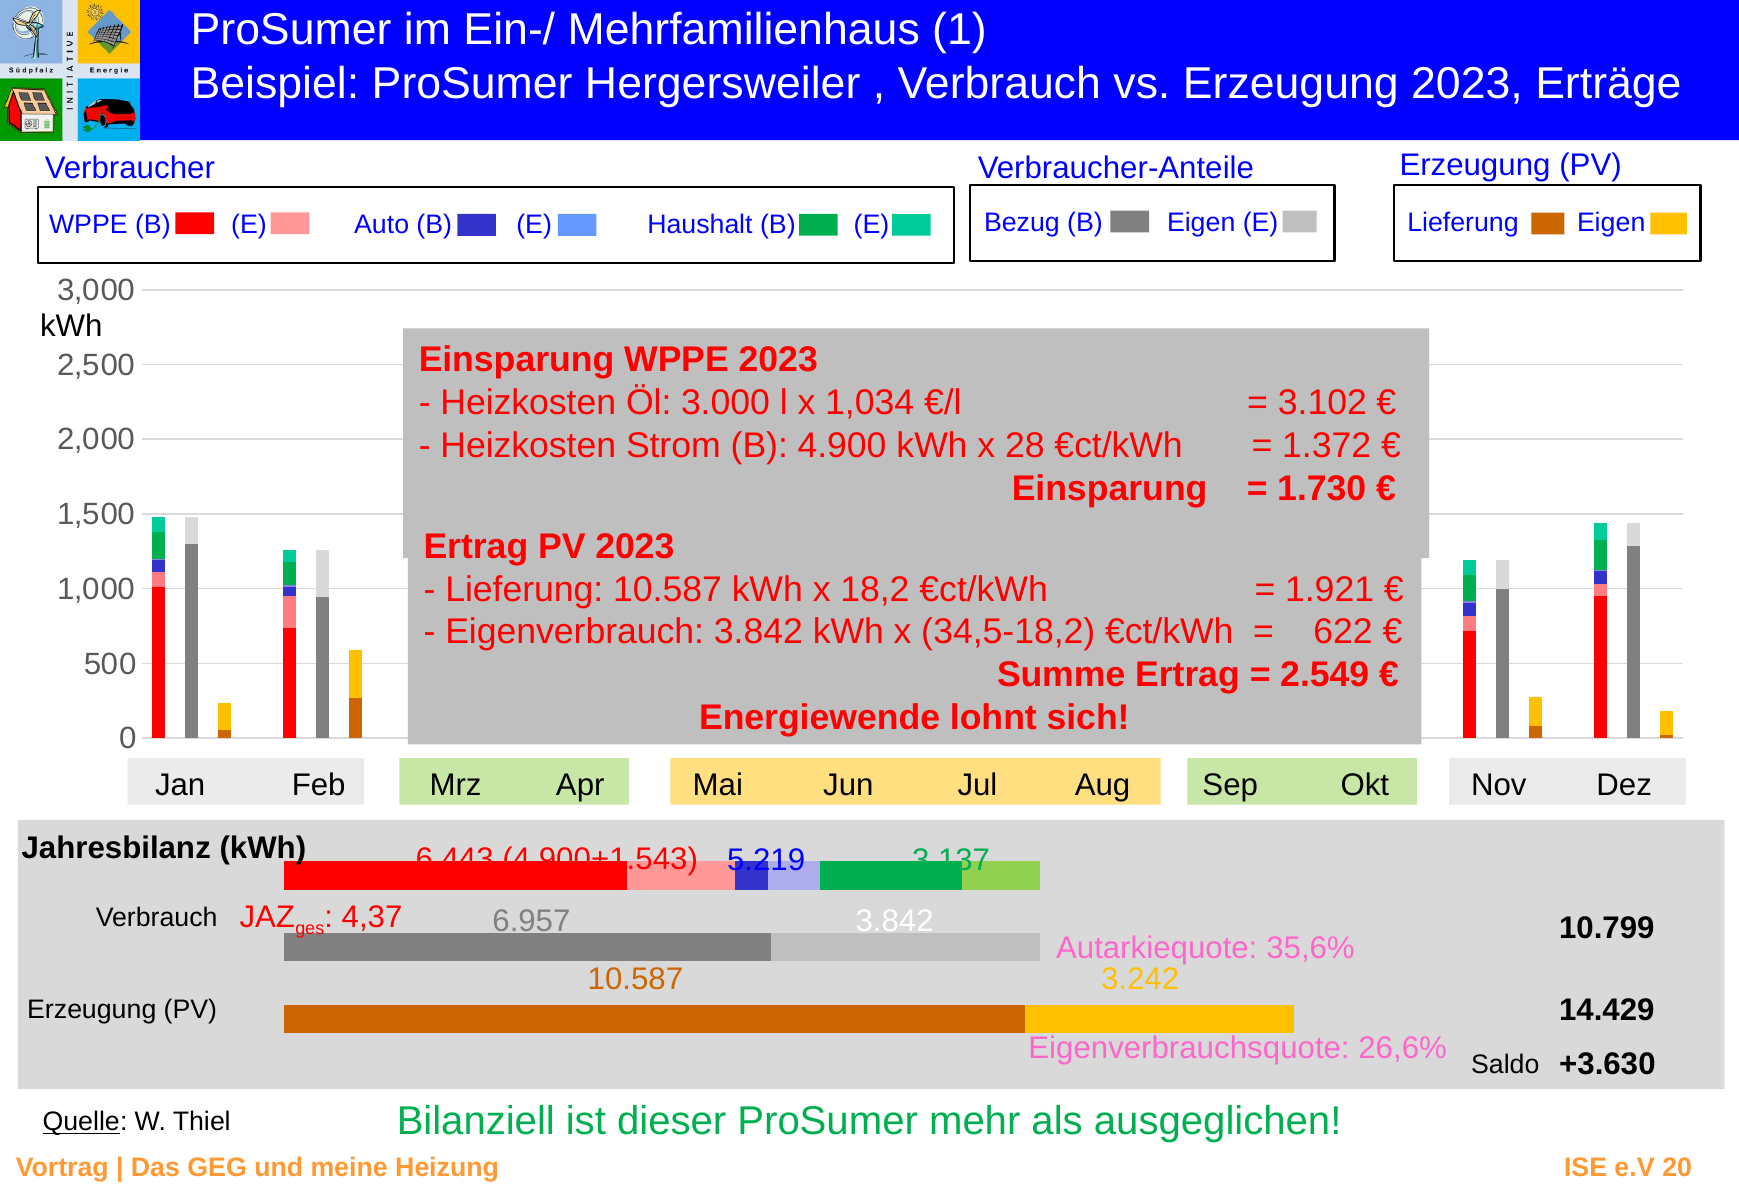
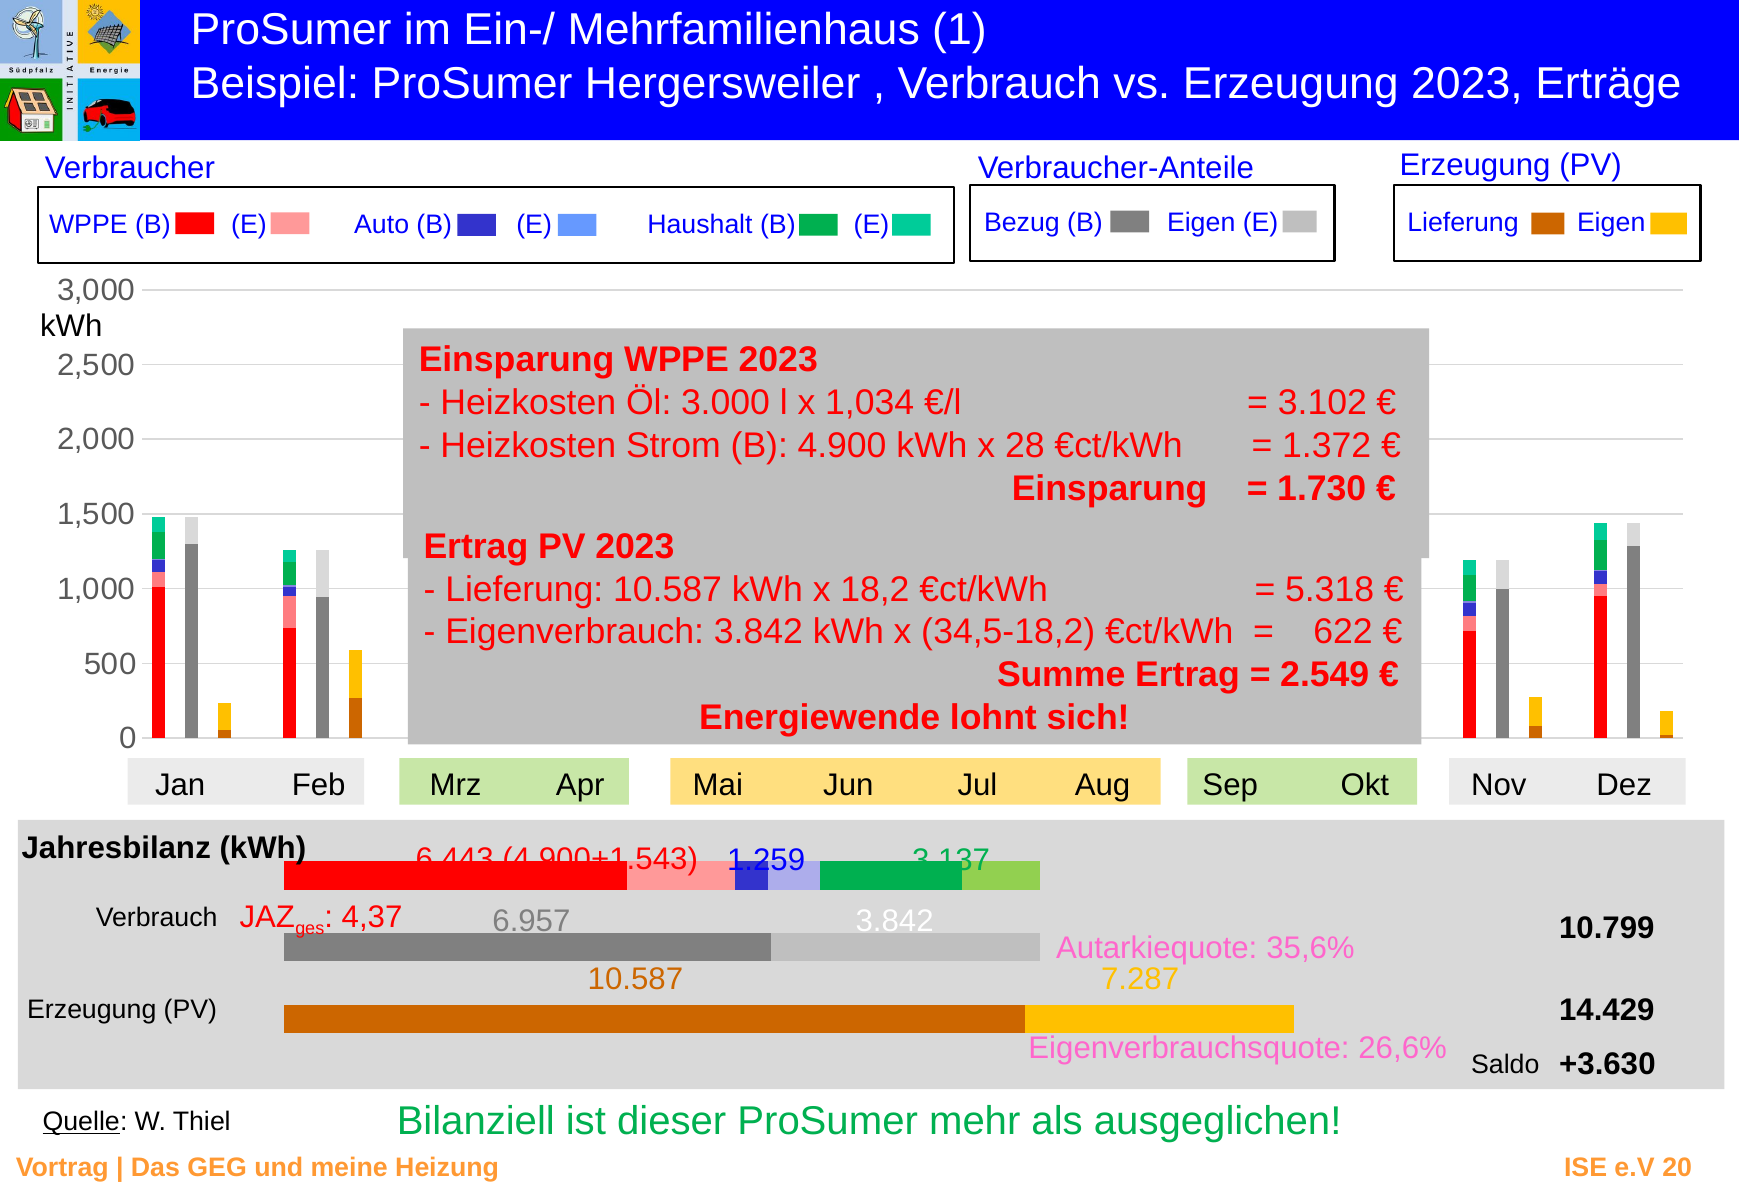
1.921: 1.921 -> 5.318
5.219: 5.219 -> 1.259
3.242: 3.242 -> 7.287
